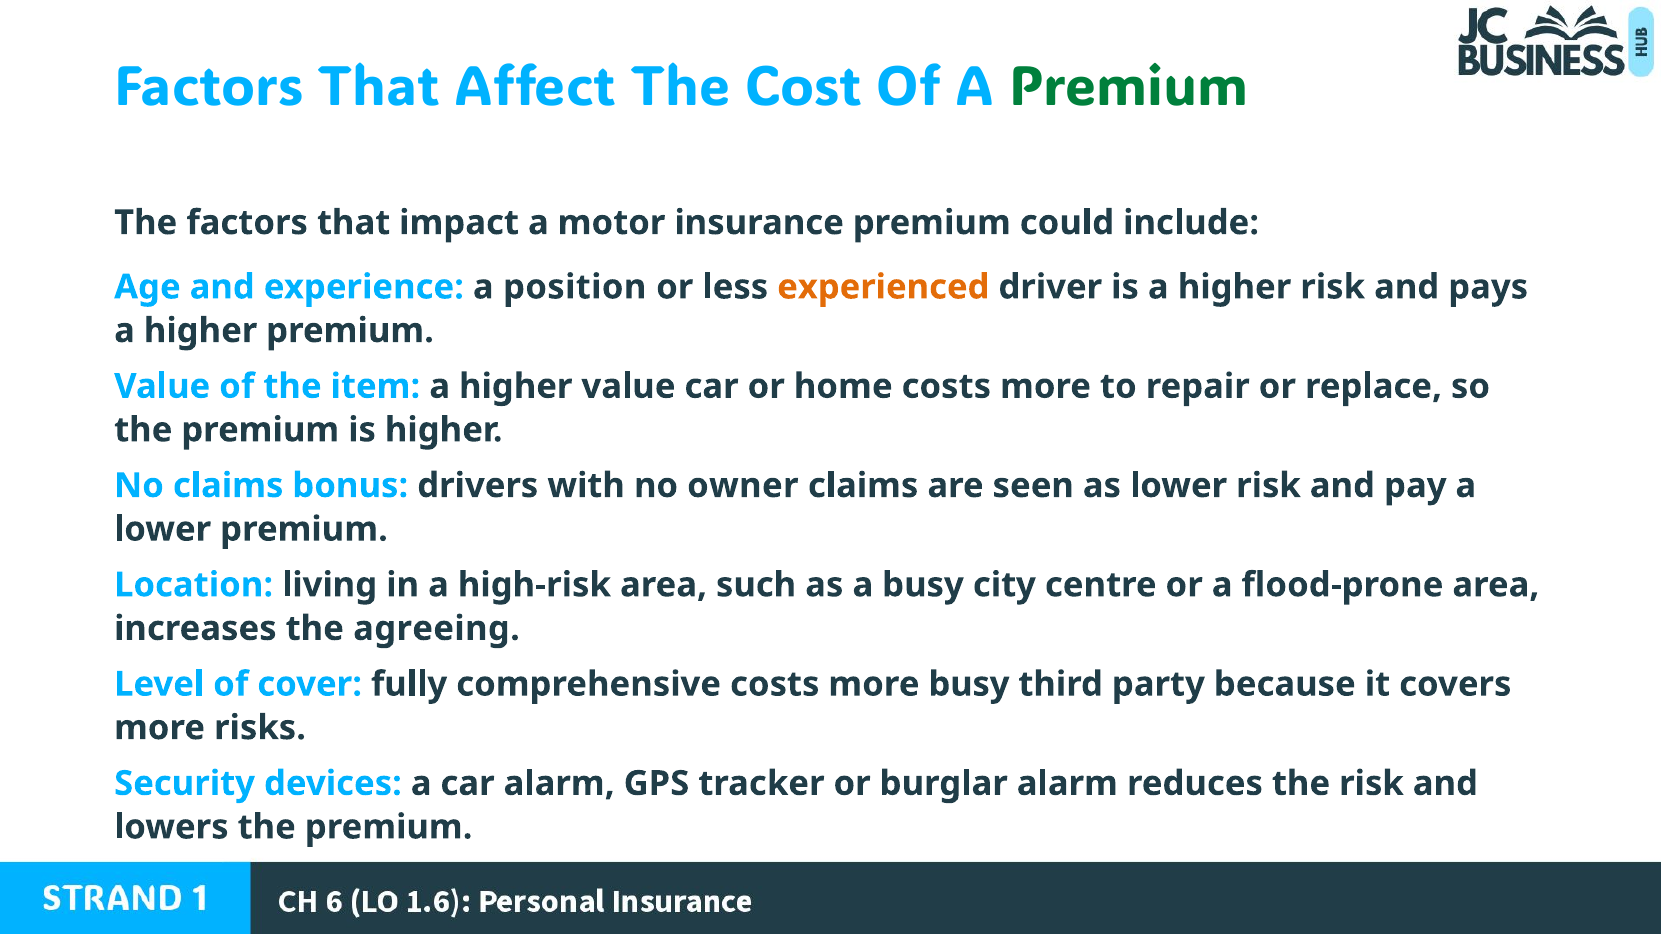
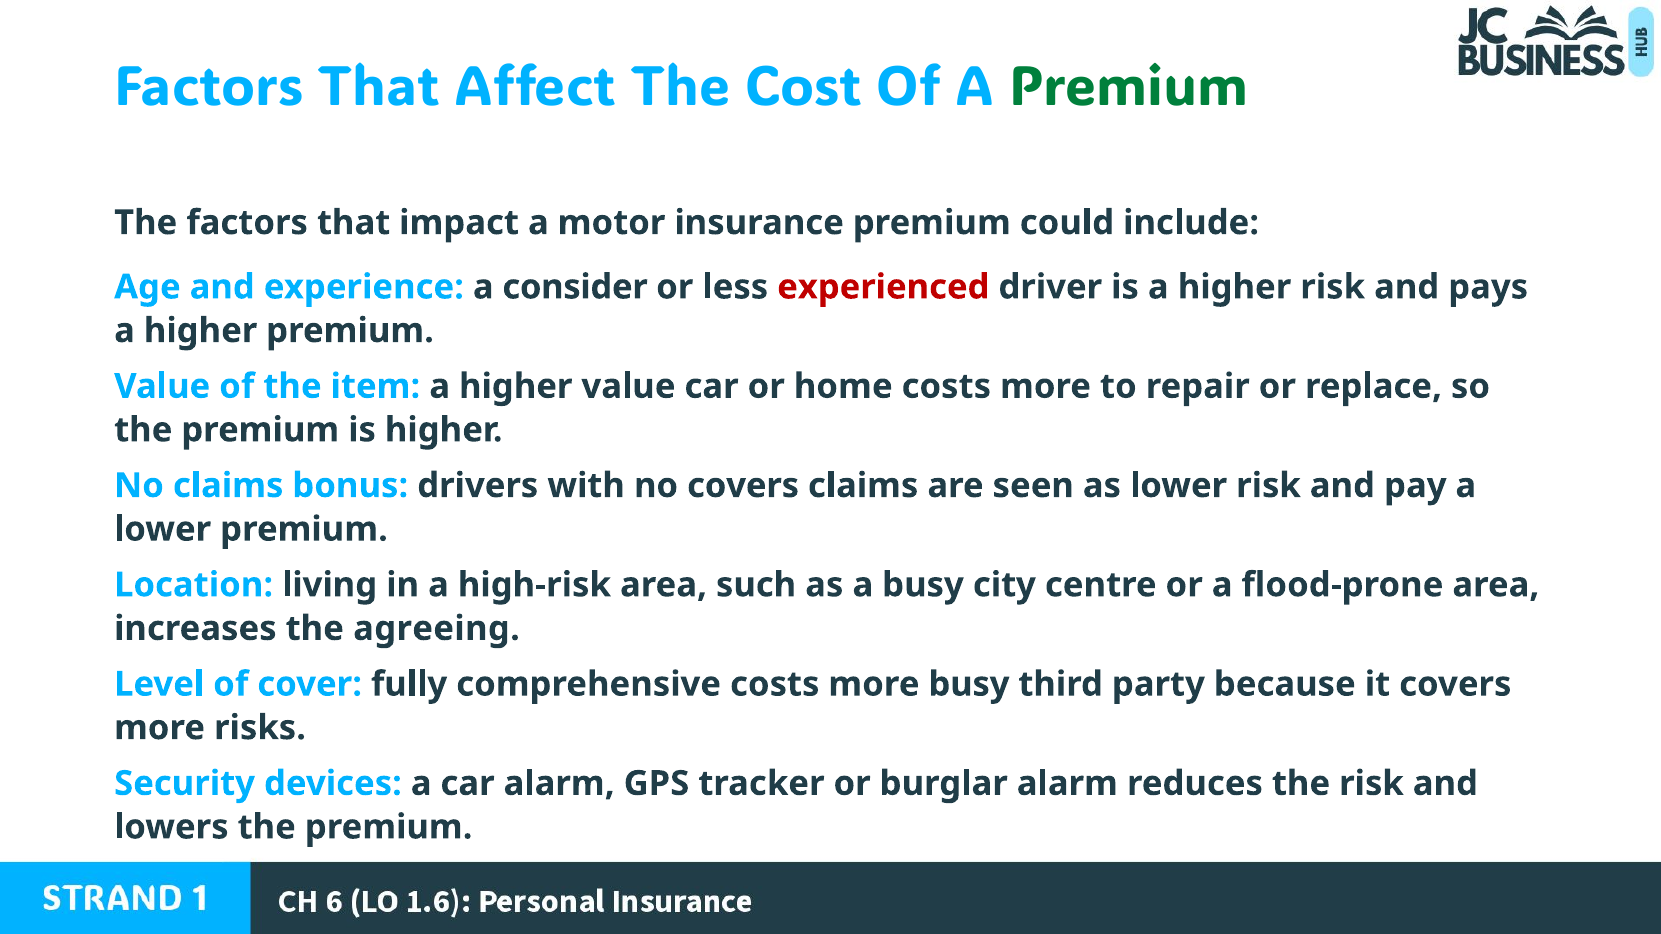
position: position -> consider
experienced colour: orange -> red
no owner: owner -> covers
